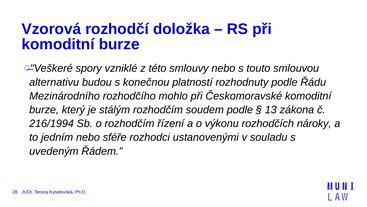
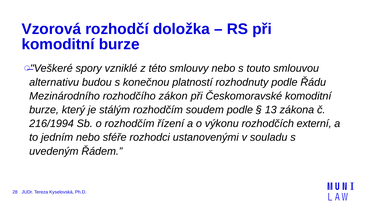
mohlo: mohlo -> zákon
nároky: nároky -> externí
